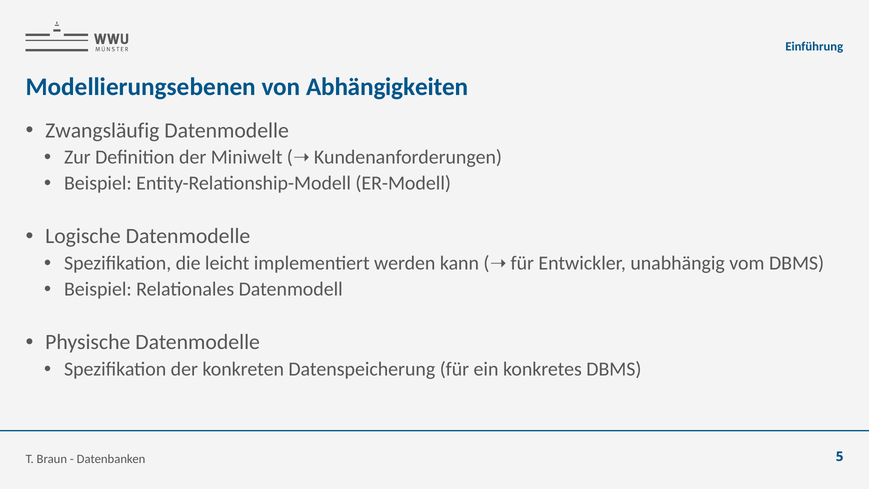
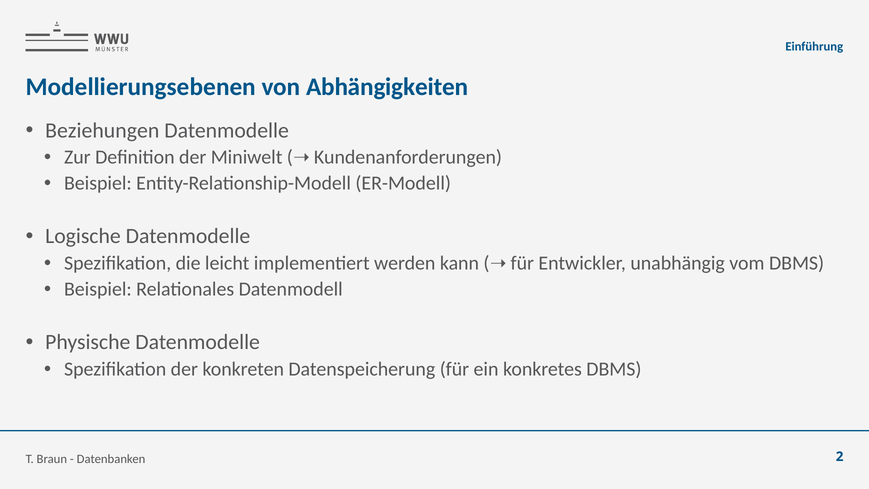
Zwangsläufig: Zwangsläufig -> Beziehungen
5: 5 -> 2
